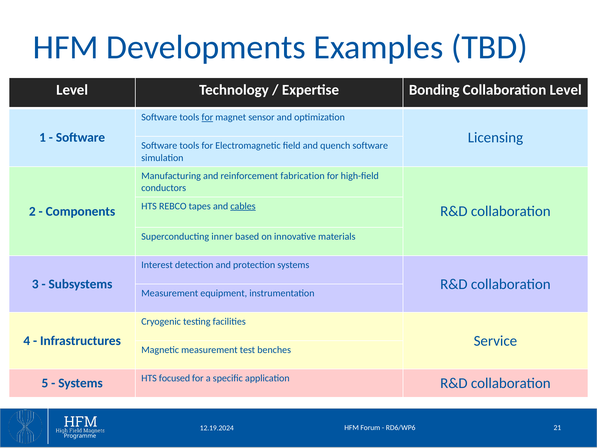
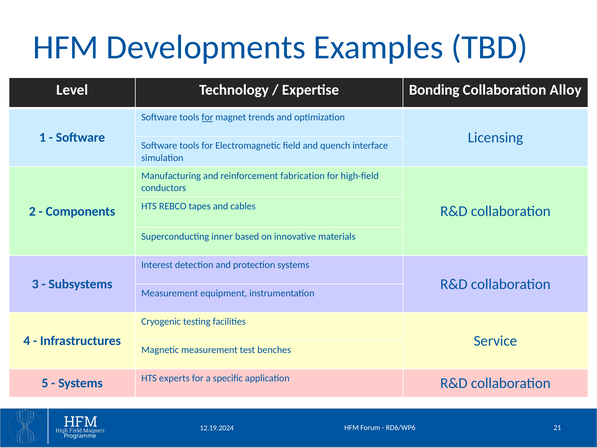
Collaboration Level: Level -> Alloy
sensor: sensor -> trends
quench software: software -> interface
cables underline: present -> none
focused: focused -> experts
